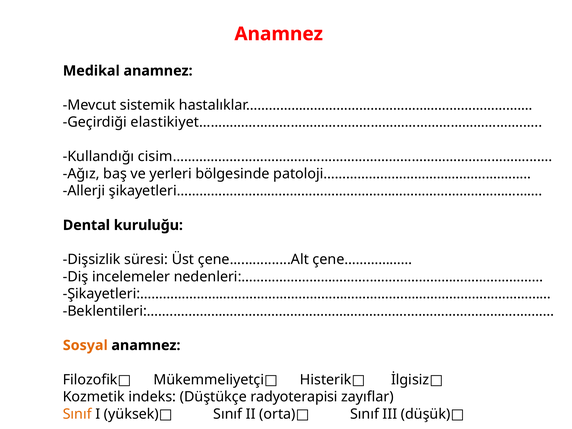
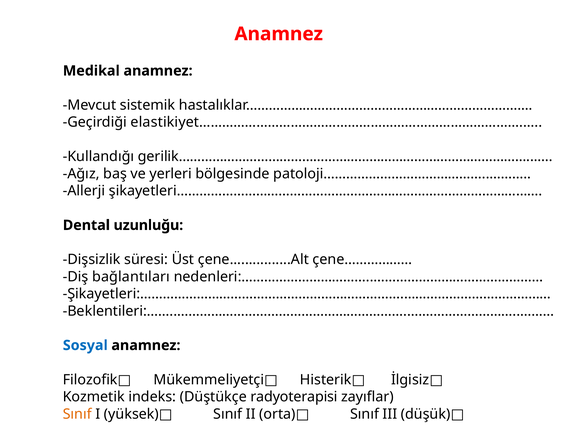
cisim…………………………………………………………………………………...…: cisim…………………………………………………………………………………...… -> gerilik…………………………………………………………………………………...…
kuruluğu: kuruluğu -> uzunluğu
incelemeler: incelemeler -> bağlantıları
Sosyal colour: orange -> blue
